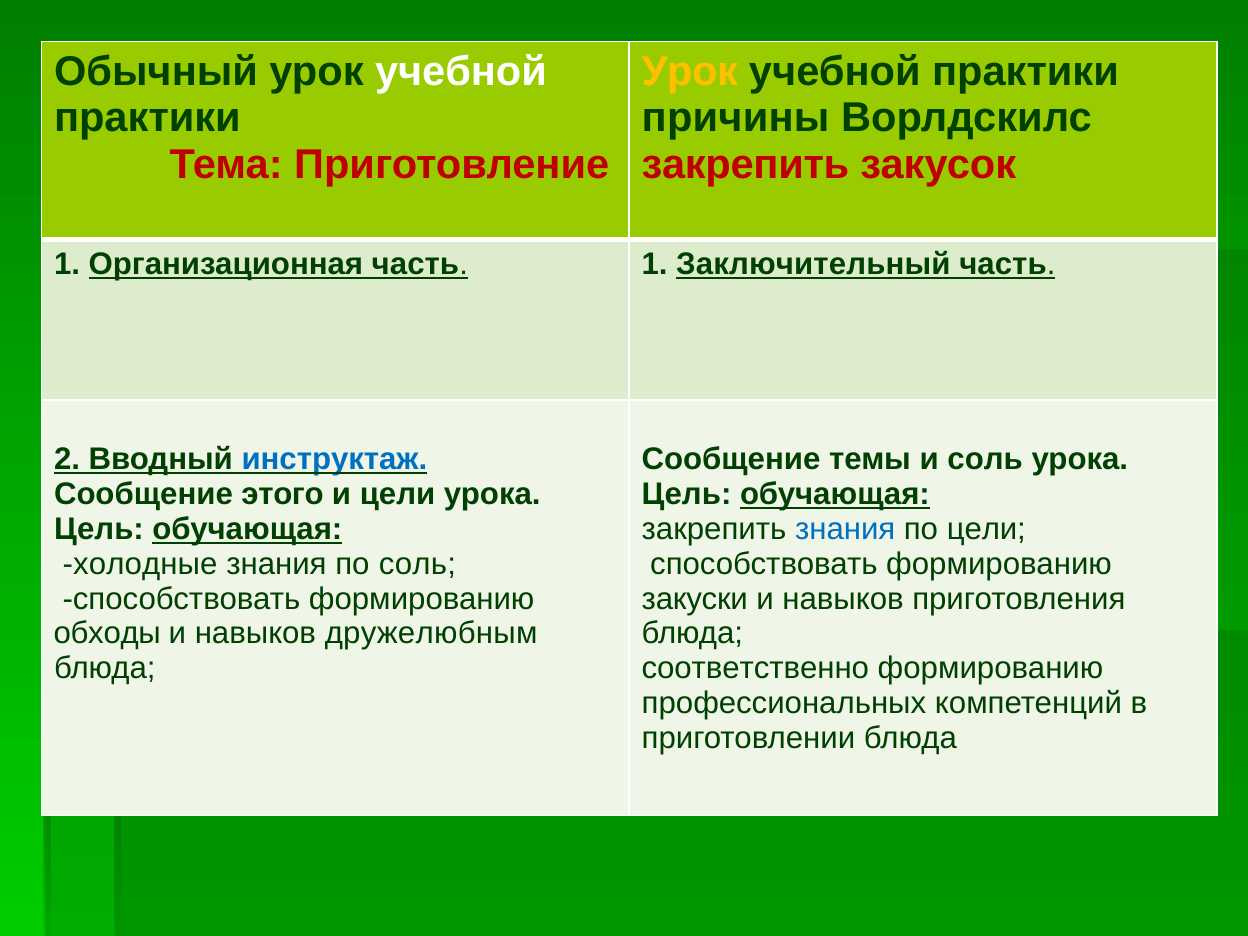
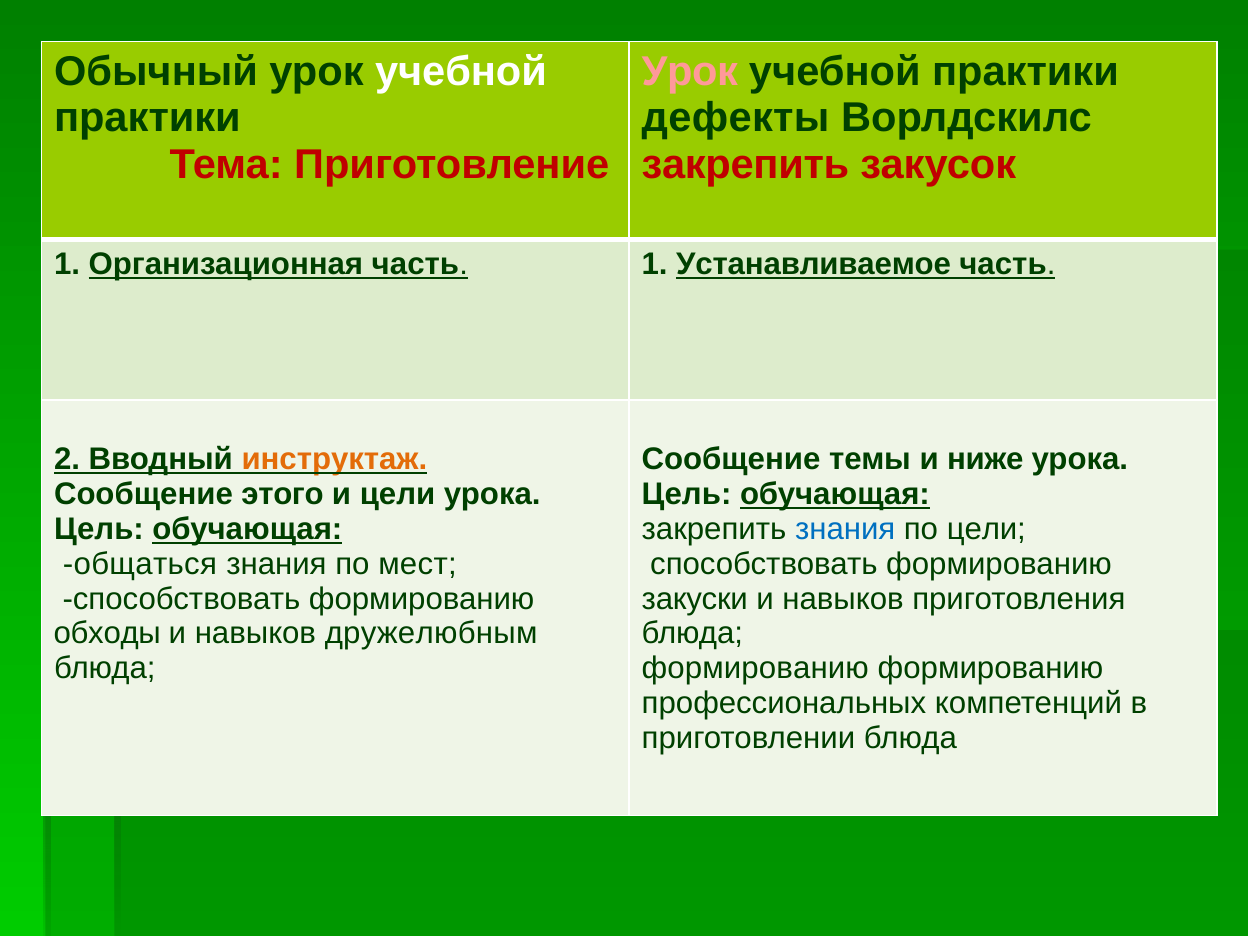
Урок at (690, 72) colour: yellow -> pink
причины: причины -> дефекты
Заключительный: Заключительный -> Устанавливаемое
инструктаж colour: blue -> orange
и соль: соль -> ниже
холодные: холодные -> общаться
по соль: соль -> мест
соответственно at (755, 669): соответственно -> формированию
